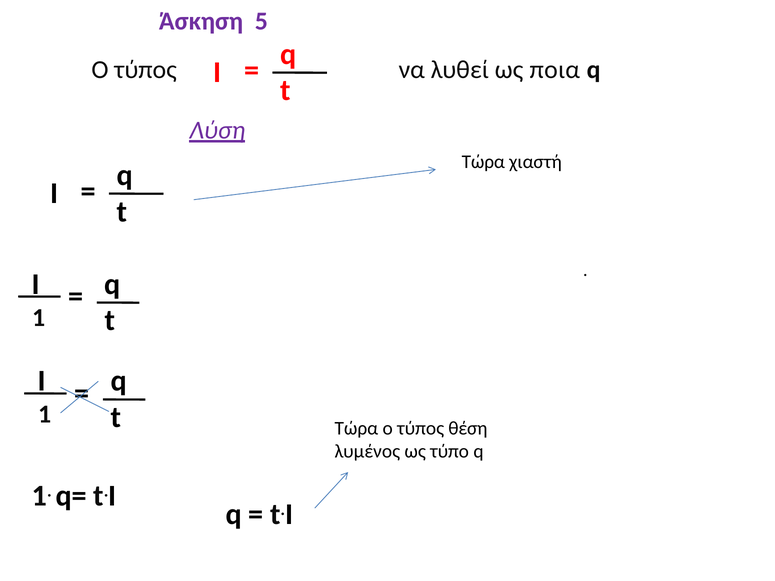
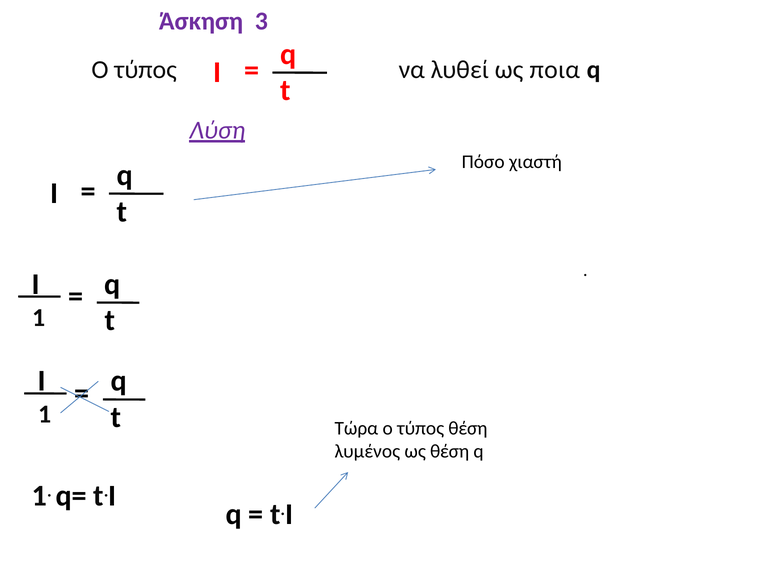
5: 5 -> 3
Τώρα at (483, 162): Τώρα -> Πόσο
ως τύπο: τύπο -> θέση
